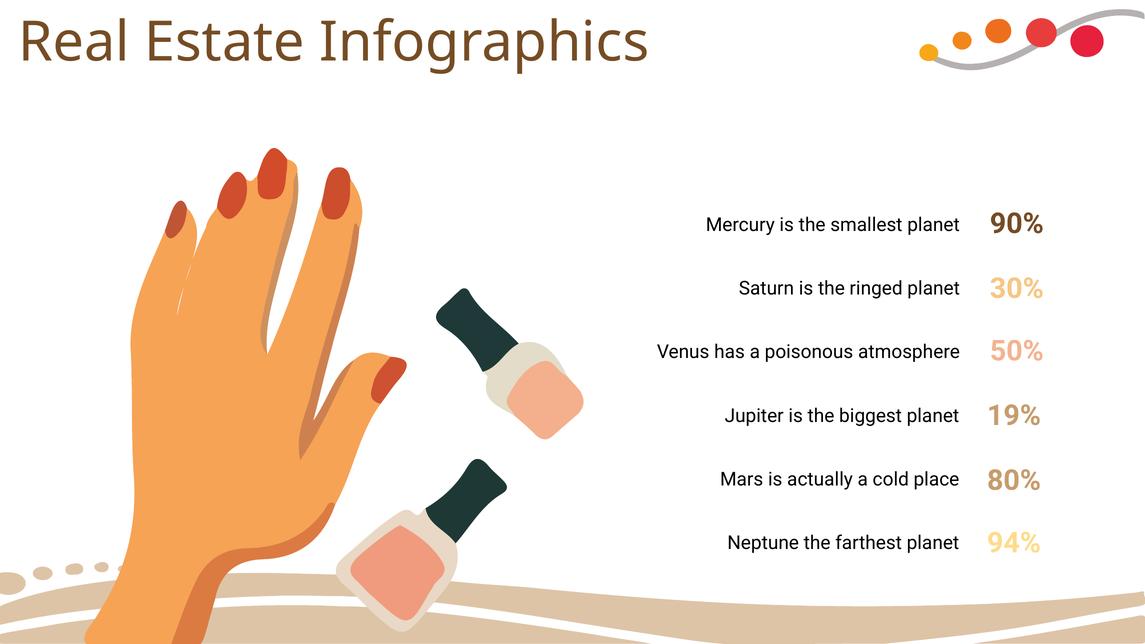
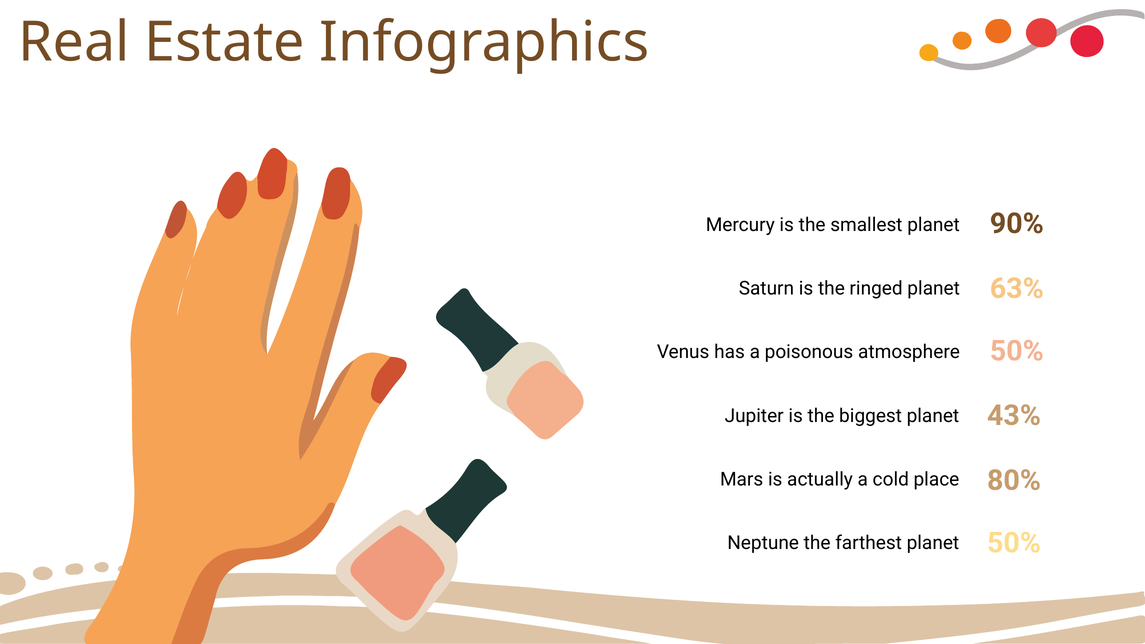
30%: 30% -> 63%
19%: 19% -> 43%
94% at (1014, 543): 94% -> 50%
